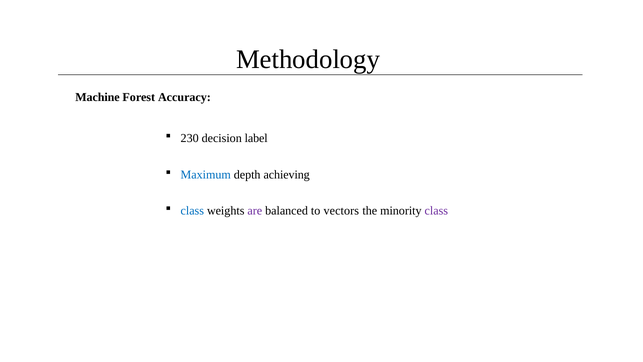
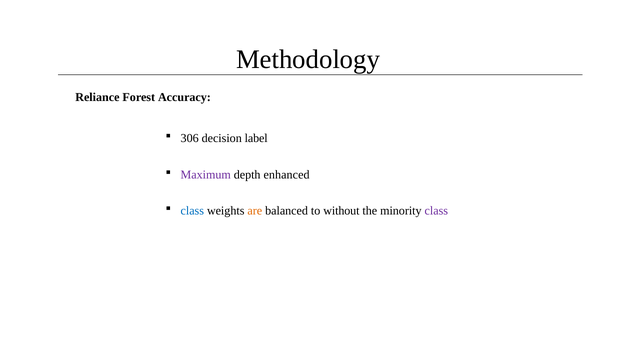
Machine: Machine -> Reliance
230: 230 -> 306
Maximum colour: blue -> purple
achieving: achieving -> enhanced
are colour: purple -> orange
vectors: vectors -> without
